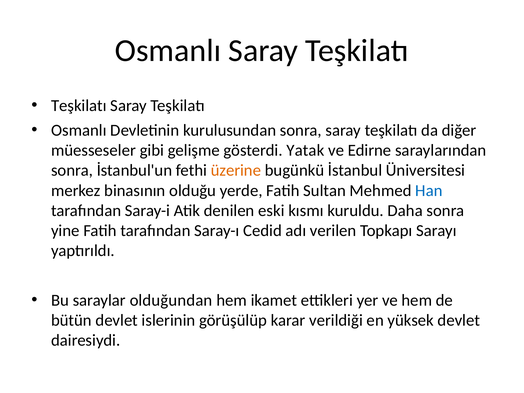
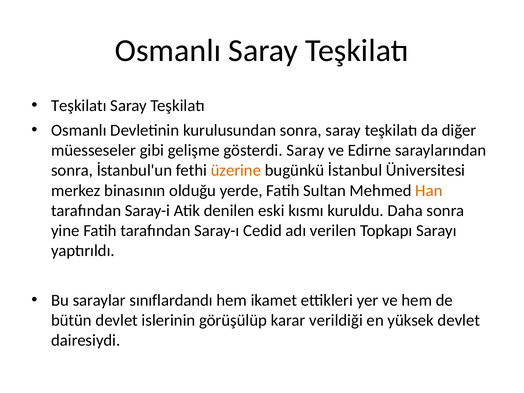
gösterdi Yatak: Yatak -> Saray
Han colour: blue -> orange
olduğundan: olduğundan -> sınıflardandı
